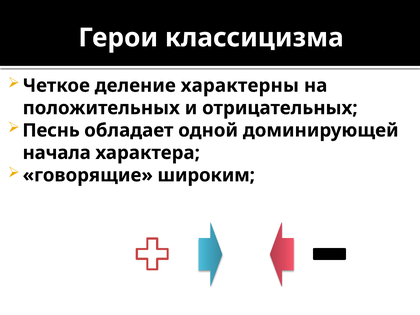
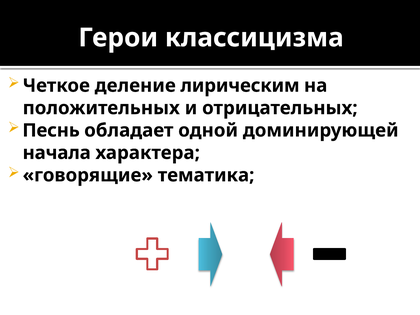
характерны: характерны -> лирическим
широким: широким -> тематика
